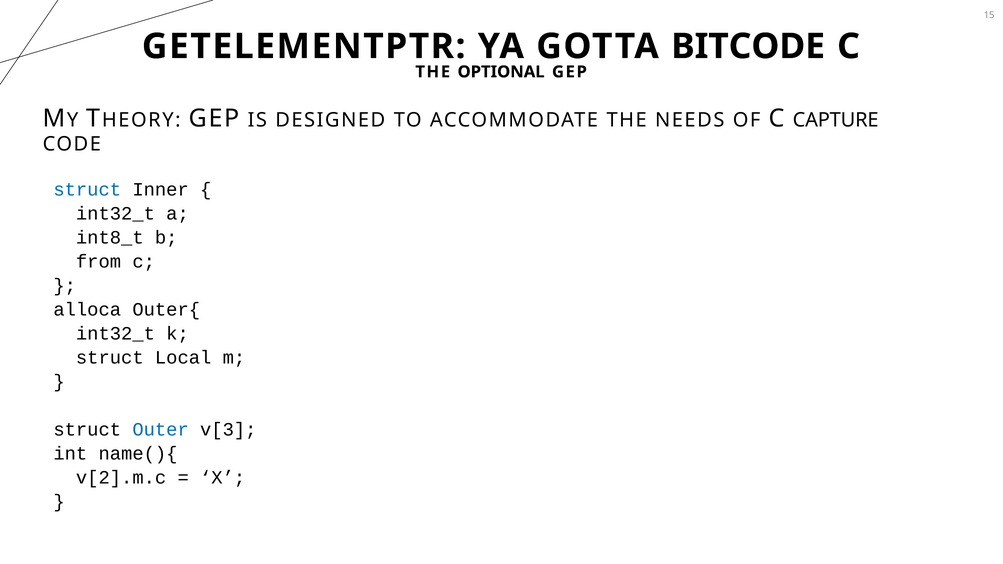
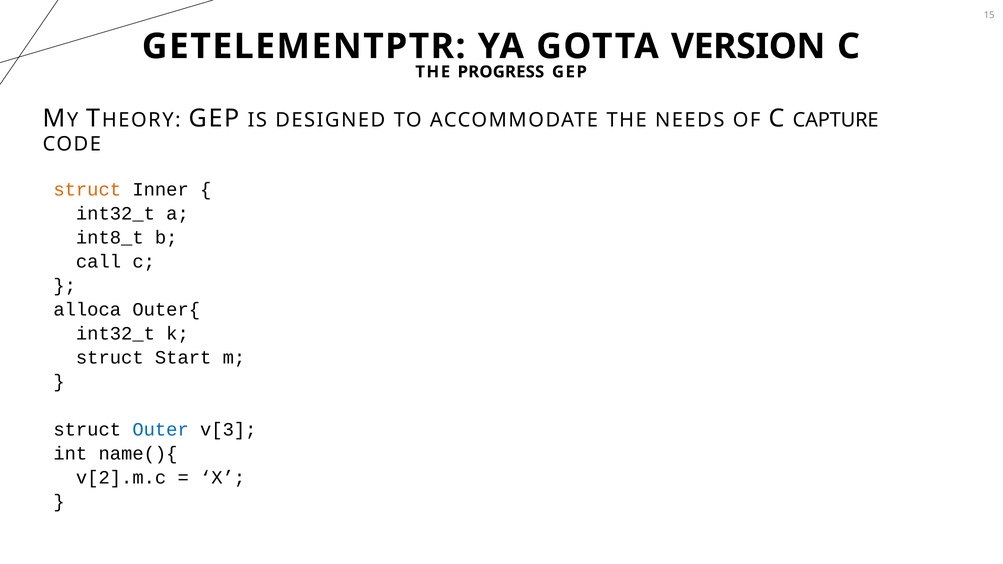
BITCODE: BITCODE -> VERSION
OPTIONAL: OPTIONAL -> PROGRESS
struct at (87, 190) colour: blue -> orange
from: from -> call
Local: Local -> Start
